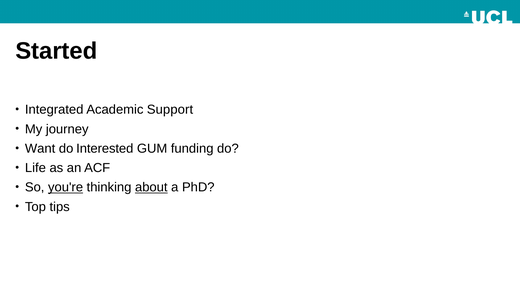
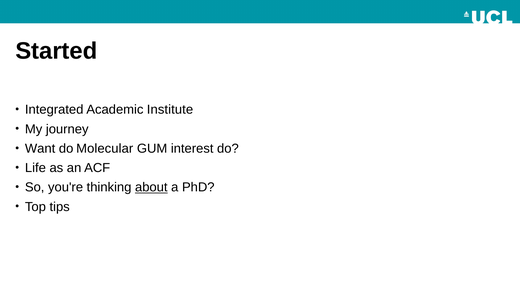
Support: Support -> Institute
Interested: Interested -> Molecular
funding: funding -> interest
you're underline: present -> none
